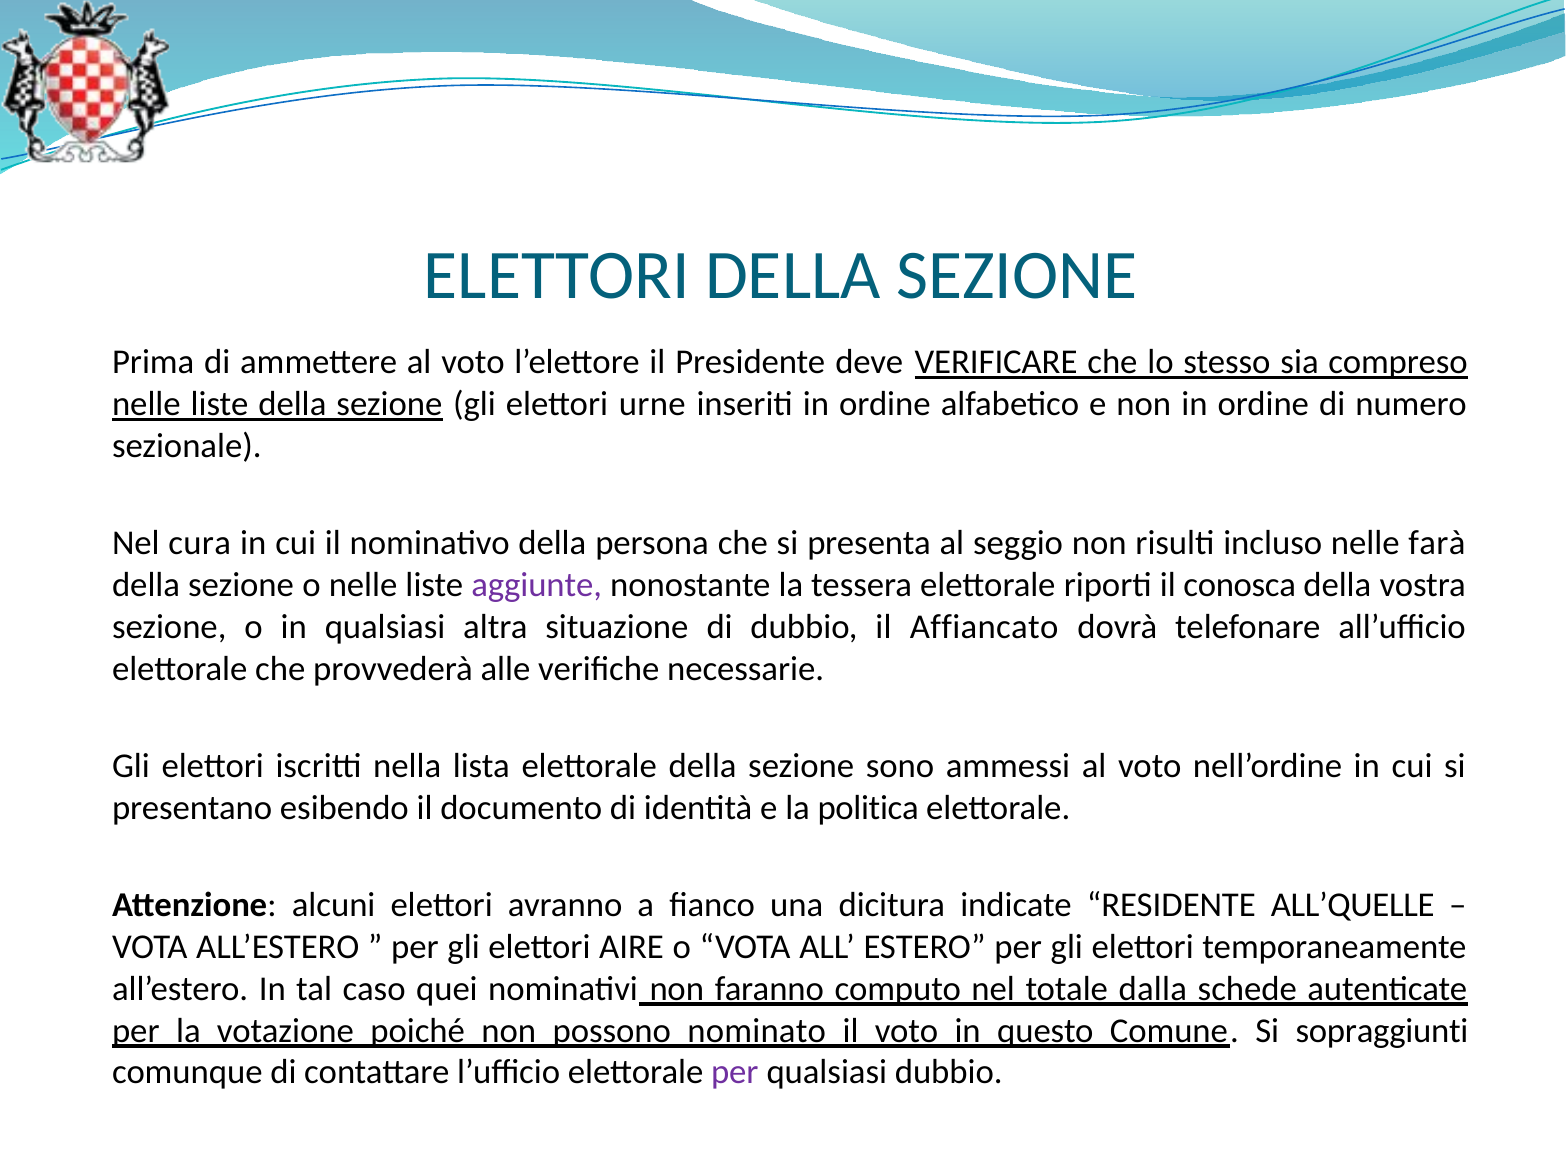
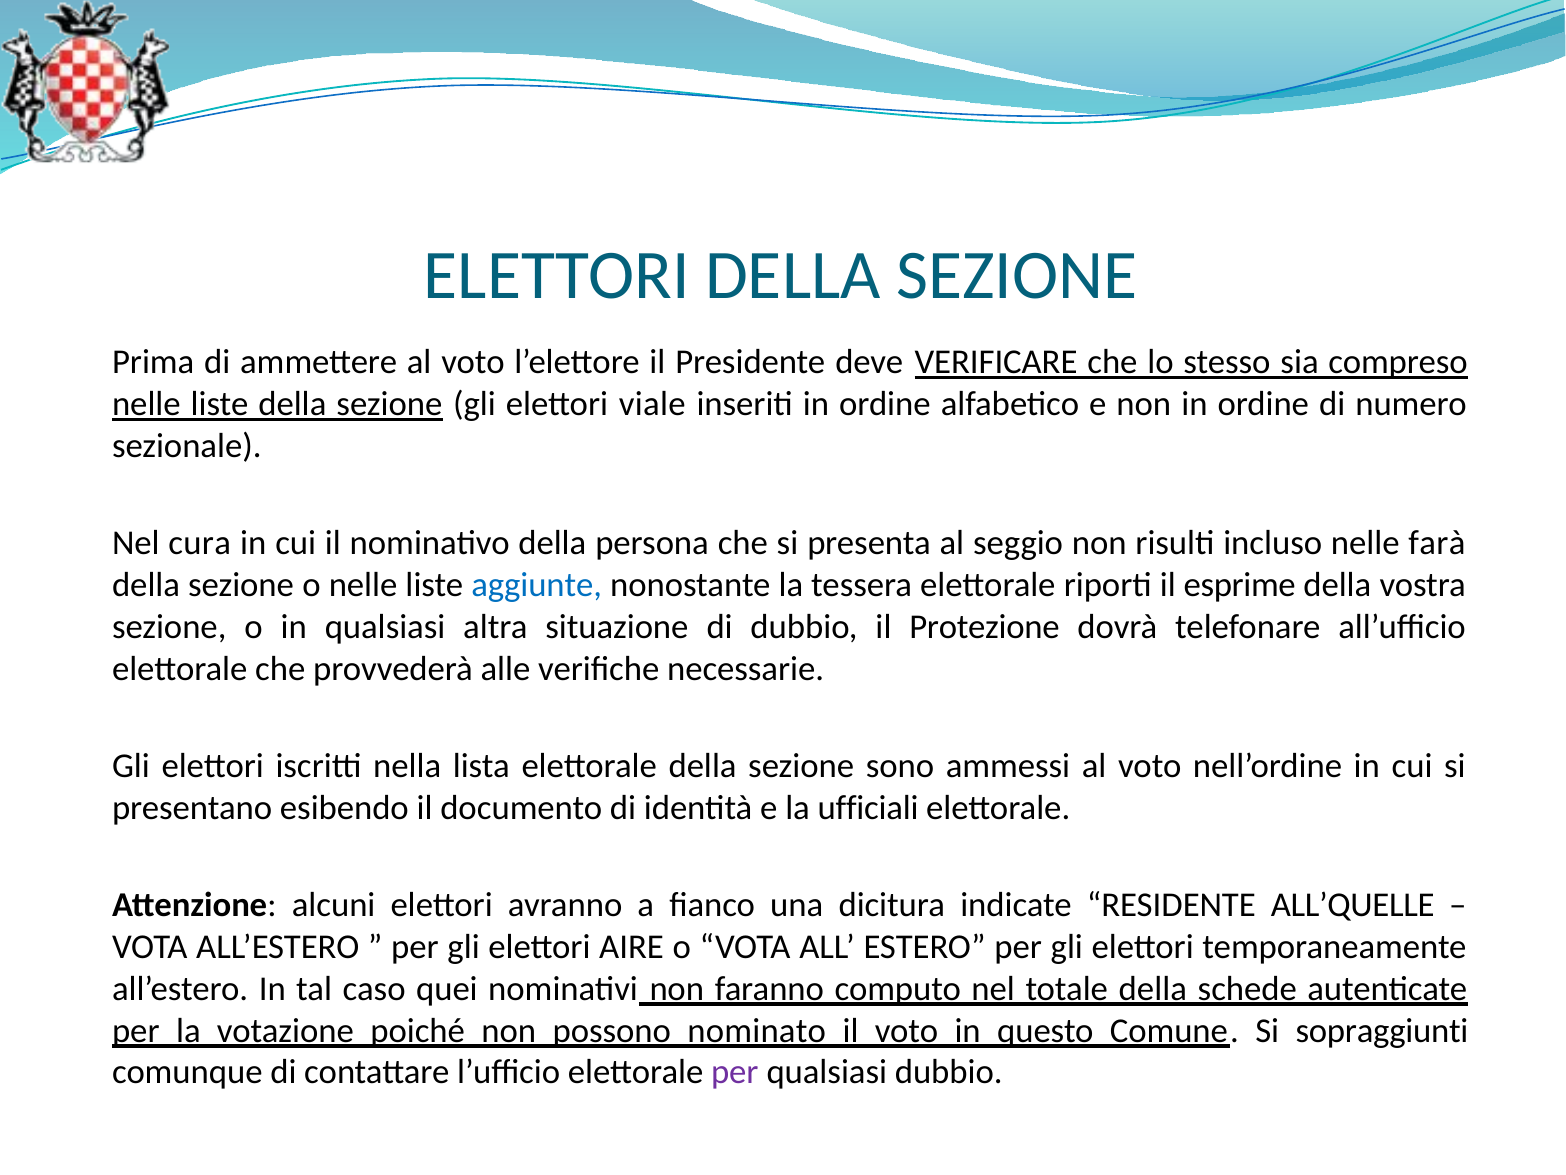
urne: urne -> viale
aggiunte colour: purple -> blue
conosca: conosca -> esprime
Affiancato: Affiancato -> Protezione
politica: politica -> ufficiali
totale dalla: dalla -> della
